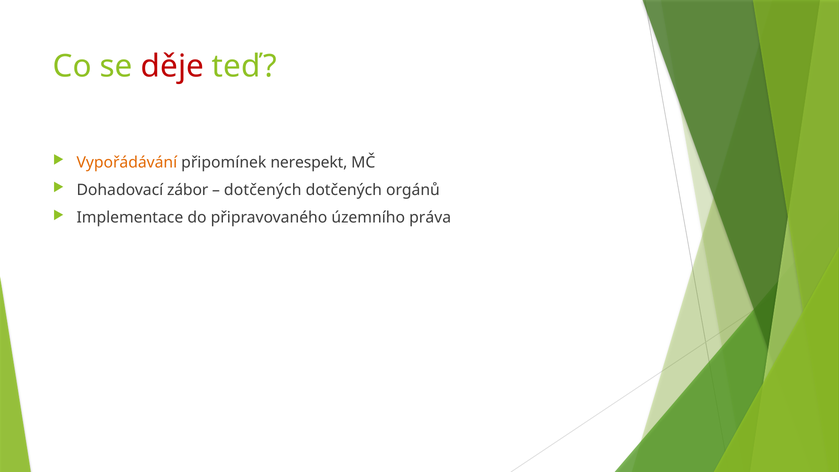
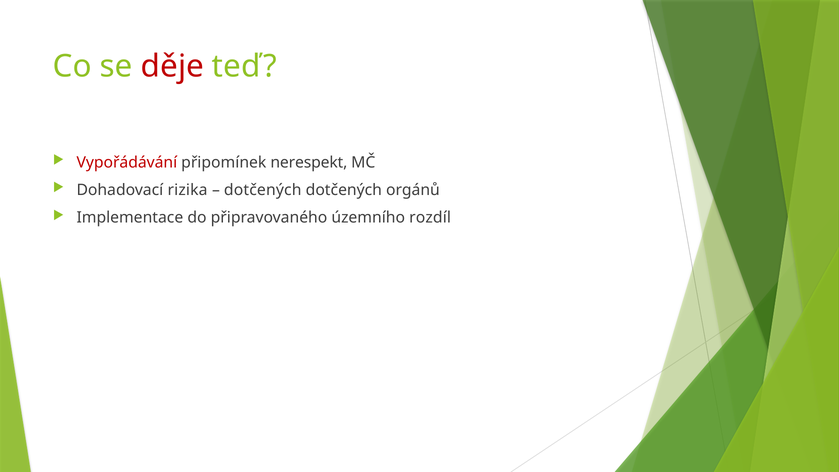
Vypořádávání colour: orange -> red
zábor: zábor -> rizika
práva: práva -> rozdíl
